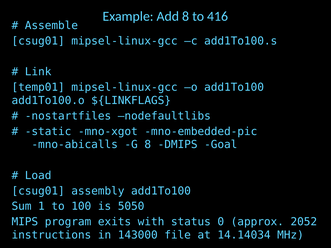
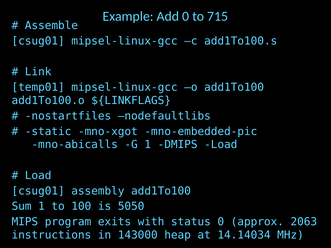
Add 8: 8 -> 0
416: 416 -> 715
G 8: 8 -> 1
DMIPS Goal: Goal -> Load
2052: 2052 -> 2063
file: file -> heap
